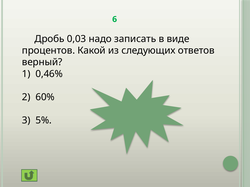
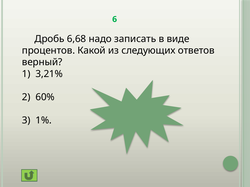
0,03: 0,03 -> 6,68
0,46%: 0,46% -> 3,21%
5%: 5% -> 1%
